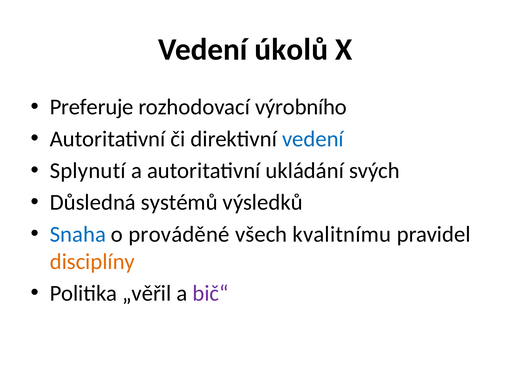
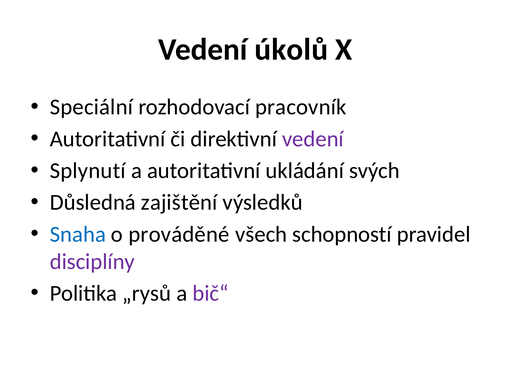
Preferuje: Preferuje -> Speciální
výrobního: výrobního -> pracovník
vedení at (313, 139) colour: blue -> purple
systémů: systémů -> zajištění
kvalitnímu: kvalitnímu -> schopností
disciplíny colour: orange -> purple
„věřil: „věřil -> „rysů
